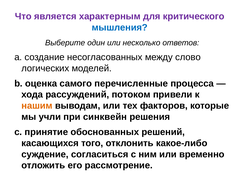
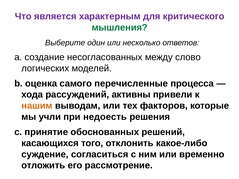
мышления colour: blue -> green
потоком: потоком -> активны
синквейн: синквейн -> недоесть
